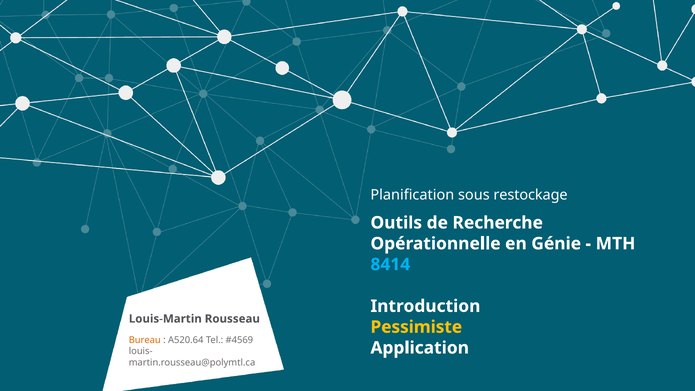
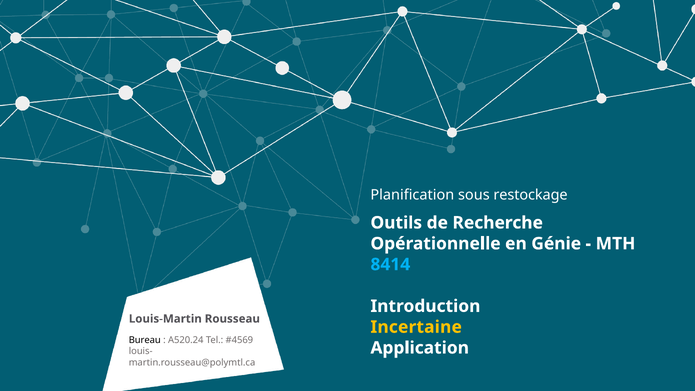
Pessimiste: Pessimiste -> Incertaine
Bureau colour: orange -> black
A520.64: A520.64 -> A520.24
